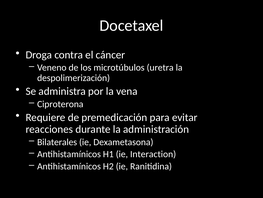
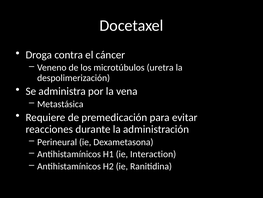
Ciproterona: Ciproterona -> Metastásica
Bilaterales: Bilaterales -> Perineural
